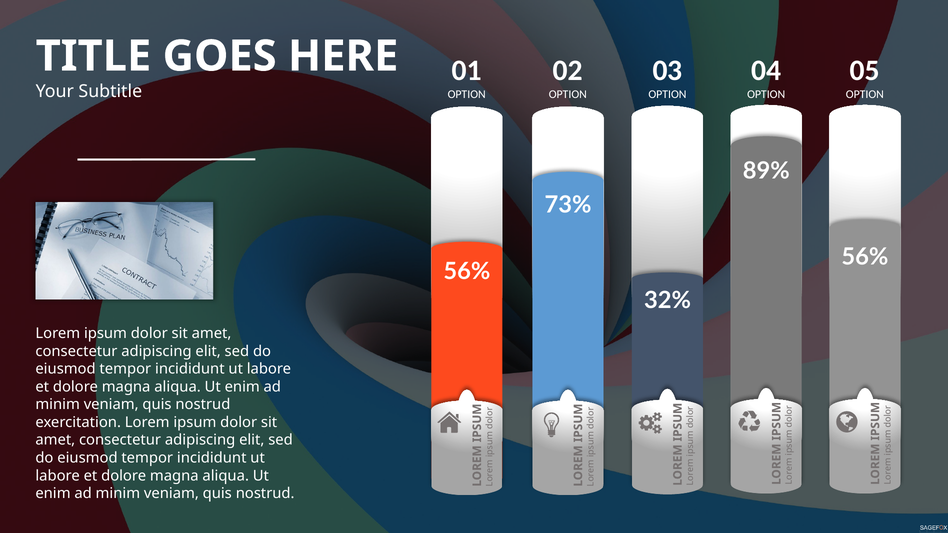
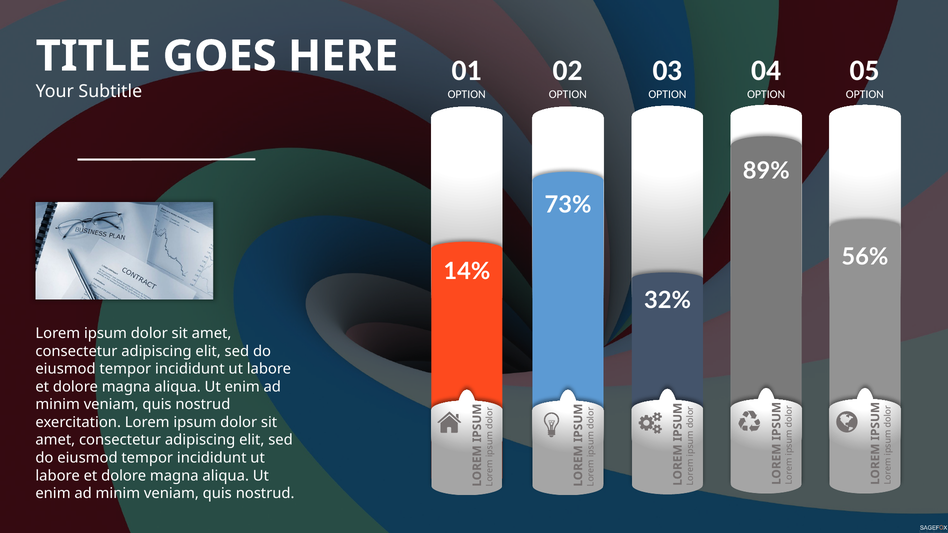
56% at (467, 272): 56% -> 14%
